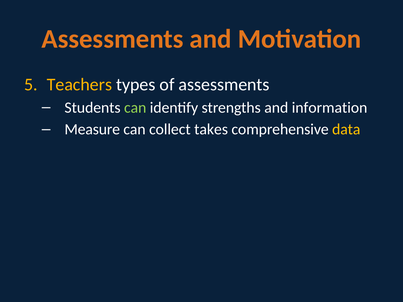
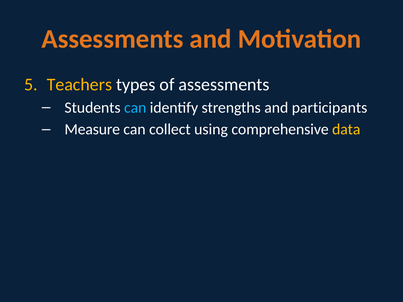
can at (135, 108) colour: light green -> light blue
information: information -> participants
takes: takes -> using
